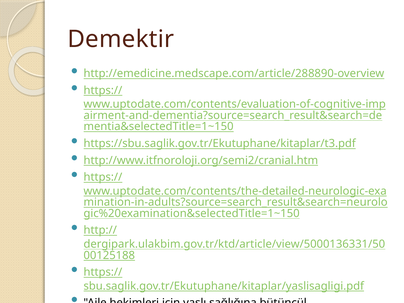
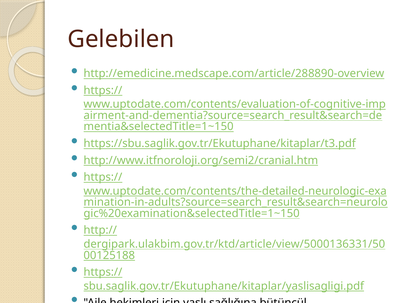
Demektir: Demektir -> Gelebilen
